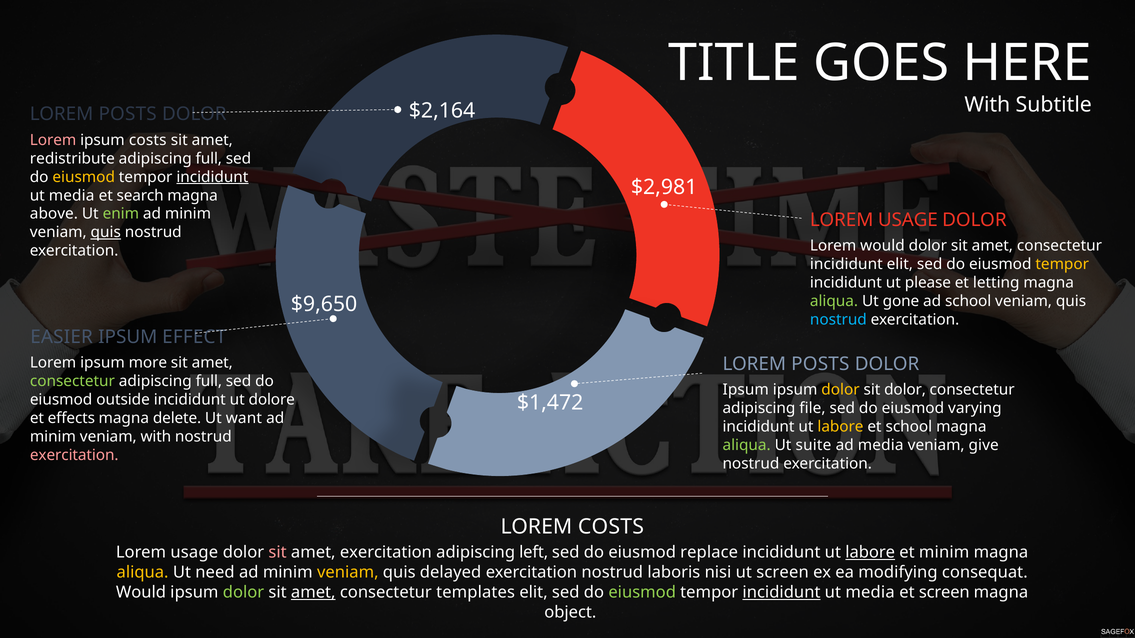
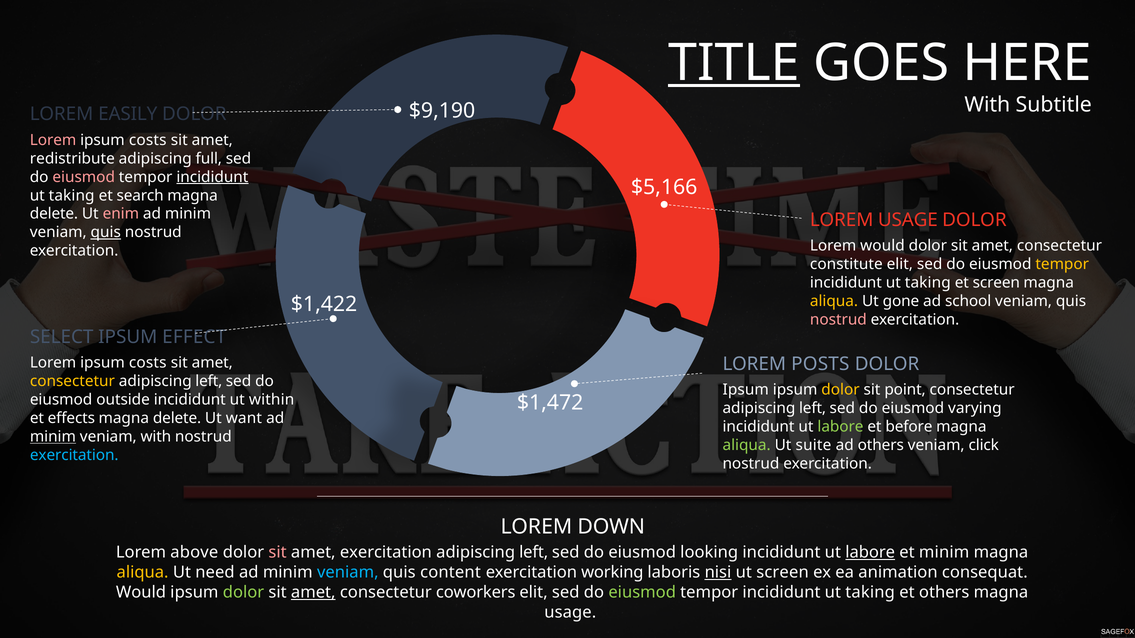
TITLE underline: none -> present
$2,164: $2,164 -> $9,190
POSTS at (128, 114): POSTS -> EASILY
eiusmod at (84, 177) colour: yellow -> pink
$2,981: $2,981 -> $5,166
media at (72, 196): media -> taking
above at (54, 214): above -> delete
enim colour: light green -> pink
incididunt at (846, 264): incididunt -> constitute
please at (928, 283): please -> taking
et letting: letting -> screen
aliqua at (834, 301) colour: light green -> yellow
$9,650: $9,650 -> $1,422
nostrud at (838, 320) colour: light blue -> pink
EASIER: EASIER -> SELECT
more at (148, 363): more -> costs
consectetur at (72, 382) colour: light green -> yellow
full at (209, 382): full -> left
sit dolor: dolor -> point
dolore: dolore -> within
file at (812, 409): file -> left
labore at (841, 427) colour: yellow -> light green
et school: school -> before
minim at (53, 437) underline: none -> present
ad media: media -> others
give: give -> click
exercitation at (74, 455) colour: pink -> light blue
LOREM COSTS: COSTS -> DOWN
usage at (194, 553): usage -> above
replace: replace -> looking
veniam at (348, 573) colour: yellow -> light blue
delayed: delayed -> content
exercitation nostrud: nostrud -> working
nisi underline: none -> present
modifying: modifying -> animation
templates: templates -> coworkers
incididunt at (781, 593) underline: present -> none
media at (870, 593): media -> taking
et screen: screen -> others
object at (570, 612): object -> usage
